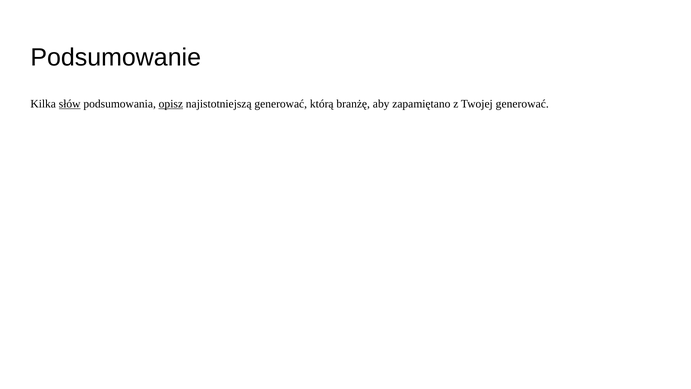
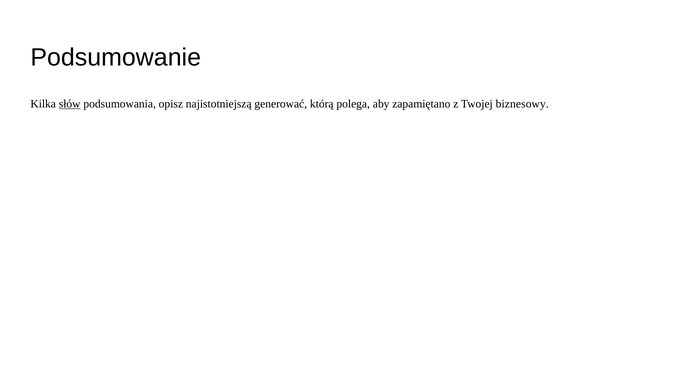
opisz underline: present -> none
branżę: branżę -> polega
Twojej generować: generować -> biznesowy
